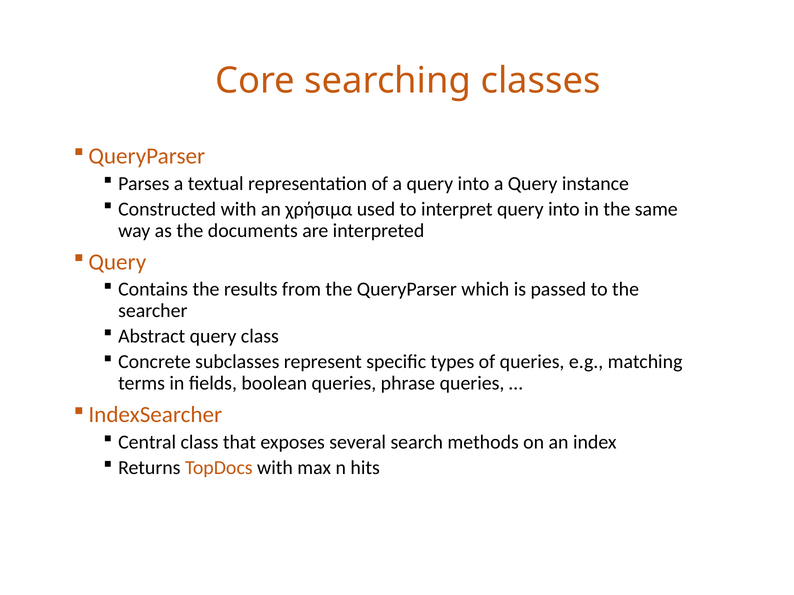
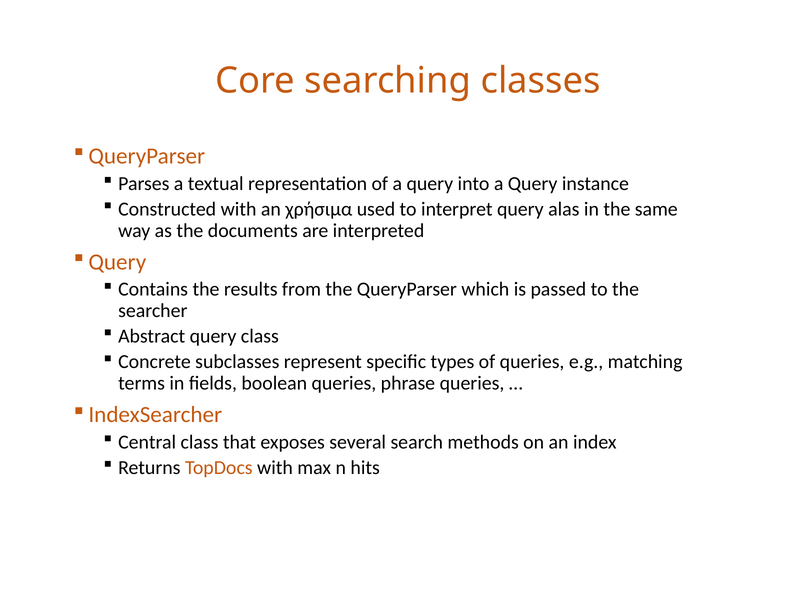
interpret query into: into -> alas
